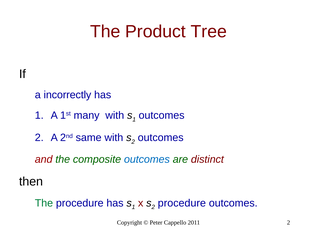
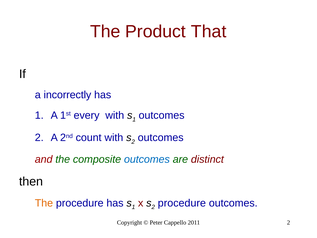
Tree: Tree -> That
many: many -> every
same: same -> count
The at (44, 203) colour: green -> orange
